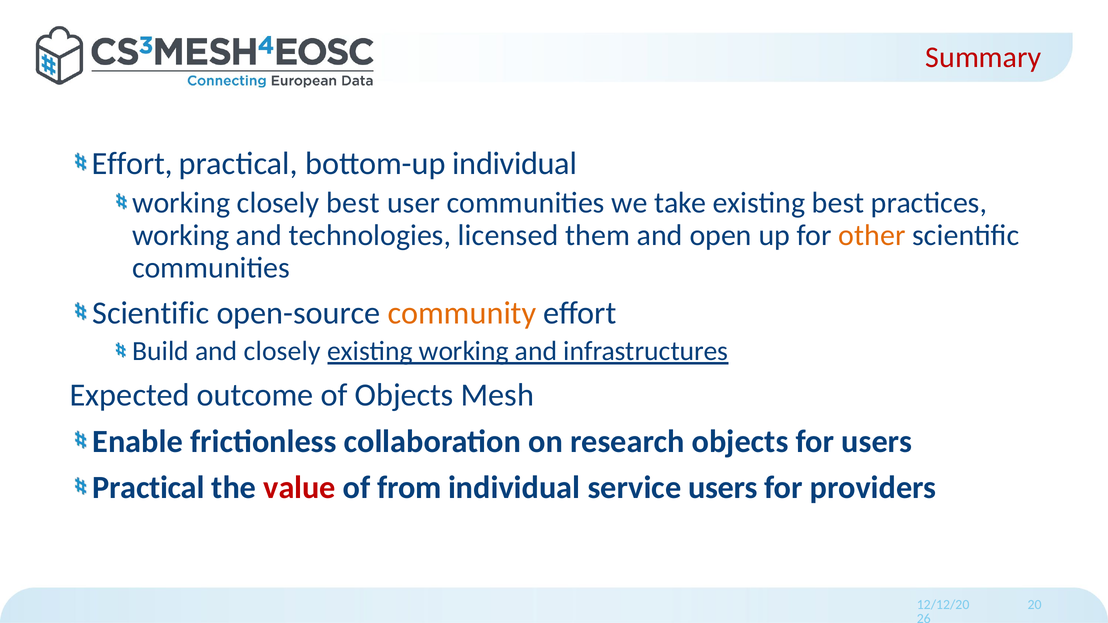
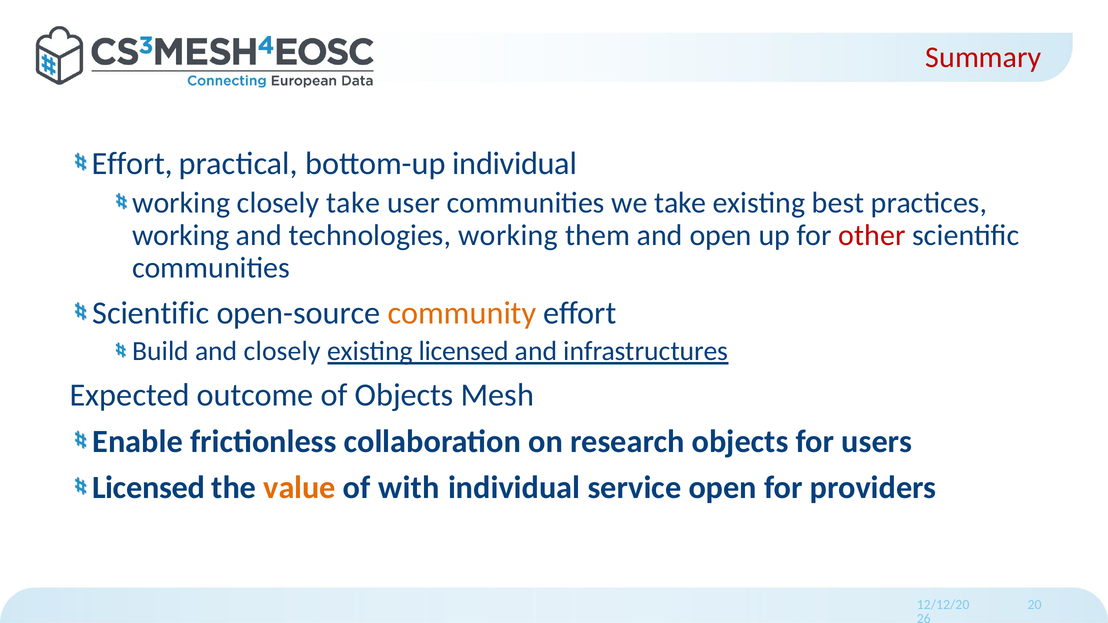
closely best: best -> take
technologies licensed: licensed -> working
other colour: orange -> red
existing working: working -> licensed
Practical at (148, 488): Practical -> Licensed
value colour: red -> orange
from: from -> with
service users: users -> open
